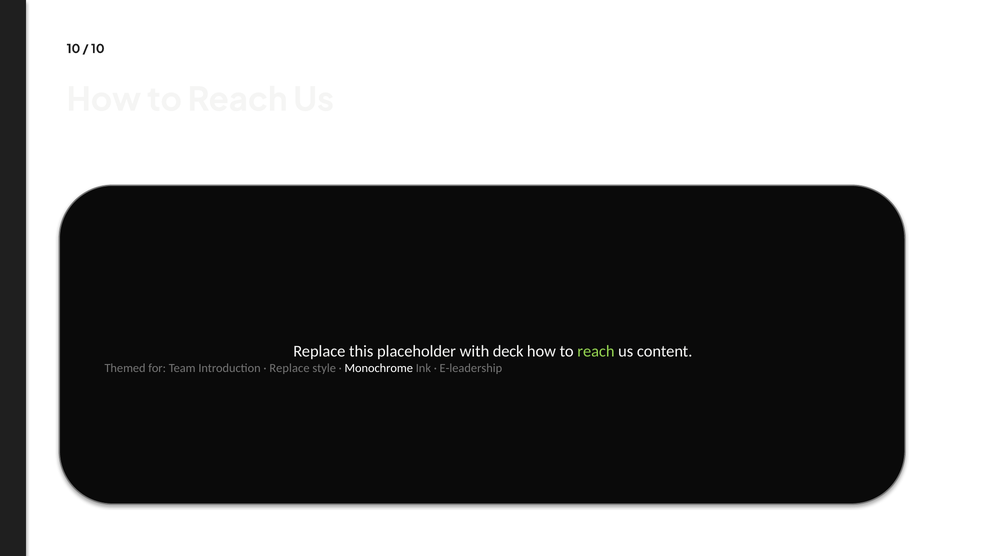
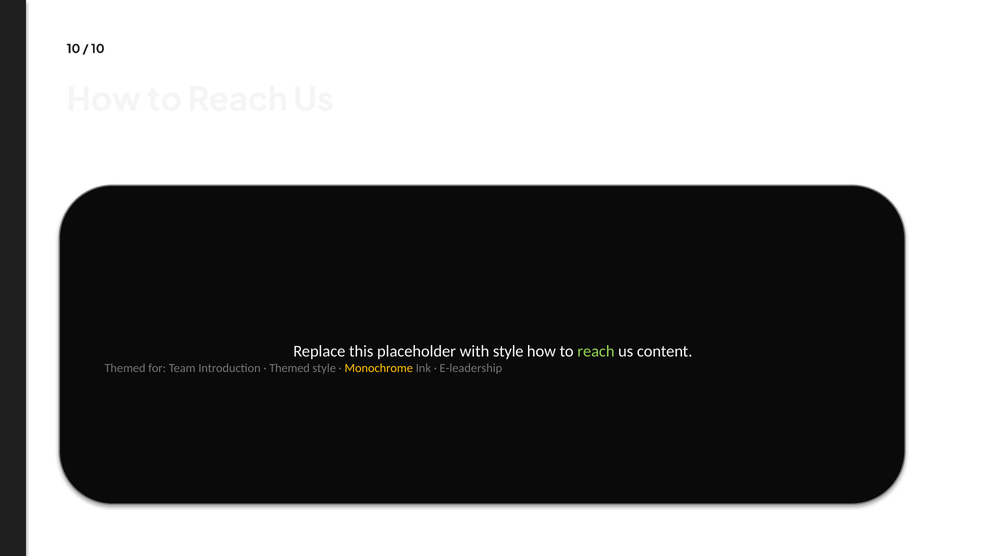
with deck: deck -> style
Replace at (289, 369): Replace -> Themed
Monochrome colour: white -> yellow
